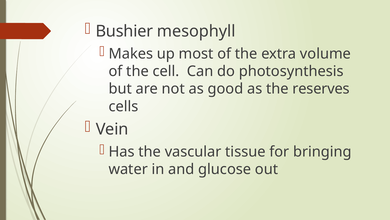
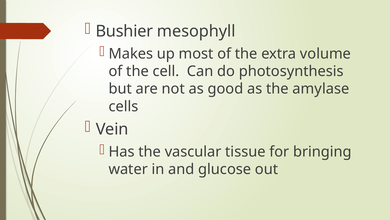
reserves: reserves -> amylase
